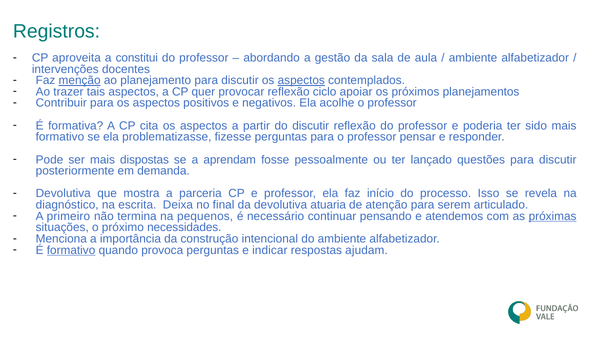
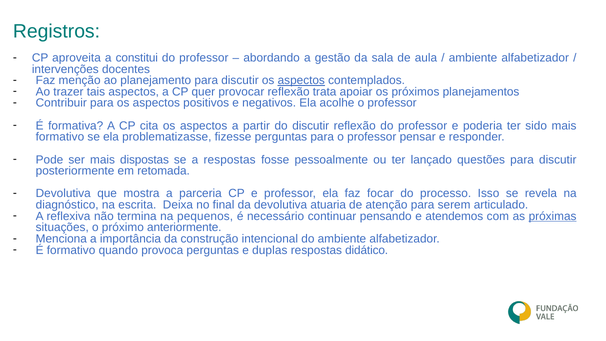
menção underline: present -> none
ciclo: ciclo -> trata
a aprendam: aprendam -> respostas
demanda: demanda -> retomada
início: início -> focar
primeiro: primeiro -> reflexiva
necessidades: necessidades -> anteriormente
formativo at (71, 250) underline: present -> none
indicar: indicar -> duplas
ajudam: ajudam -> didático
